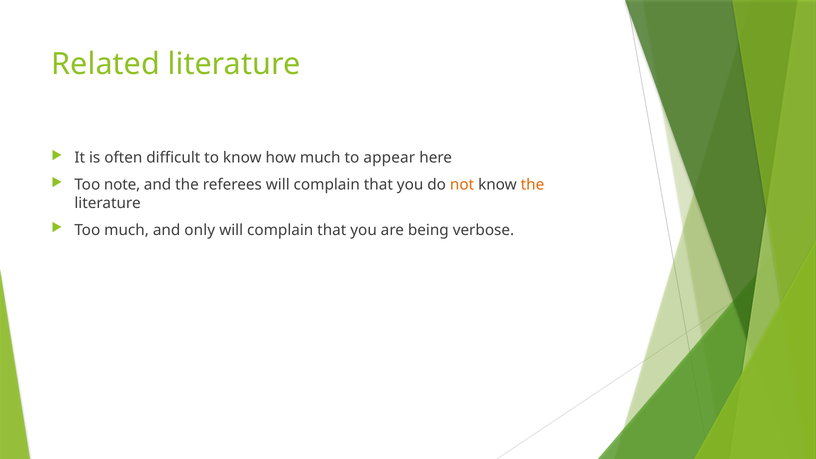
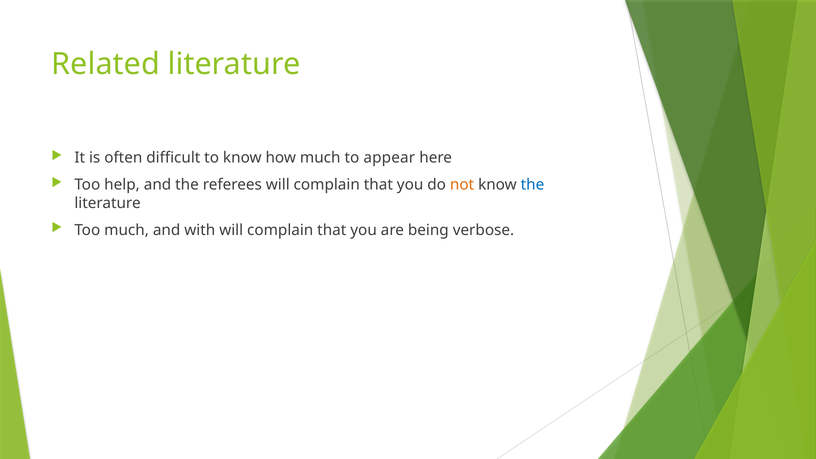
note: note -> help
the at (532, 185) colour: orange -> blue
only: only -> with
